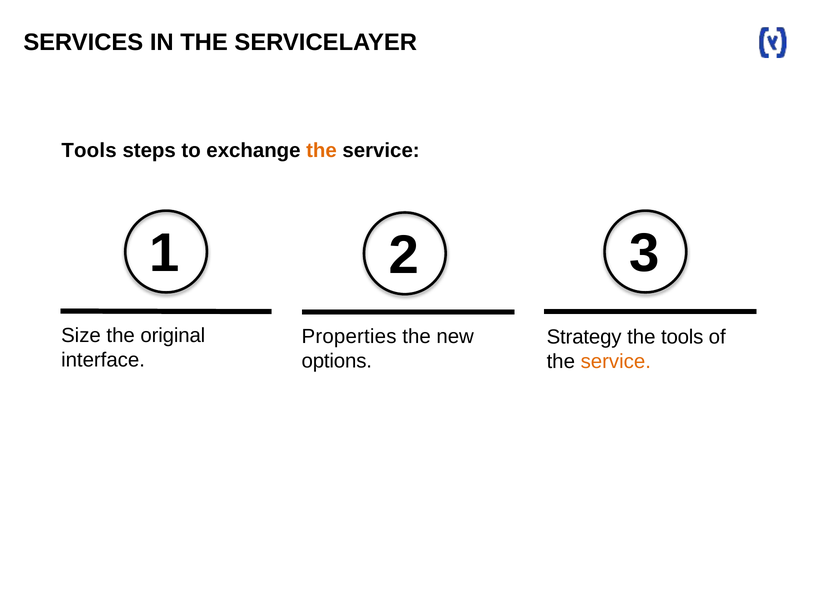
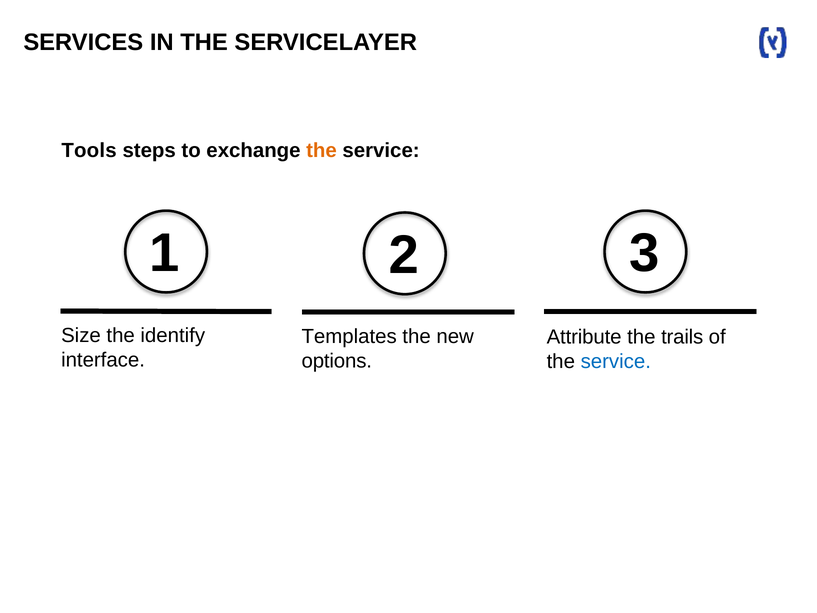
original: original -> identify
Properties: Properties -> Templates
Strategy: Strategy -> Attribute
the tools: tools -> trails
service at (616, 361) colour: orange -> blue
